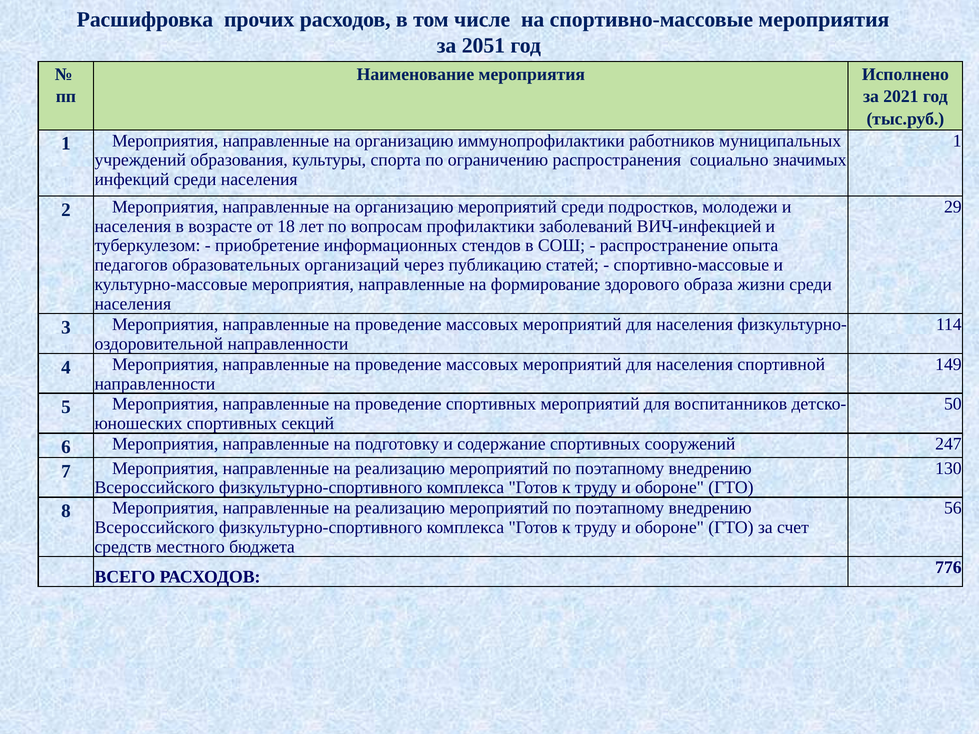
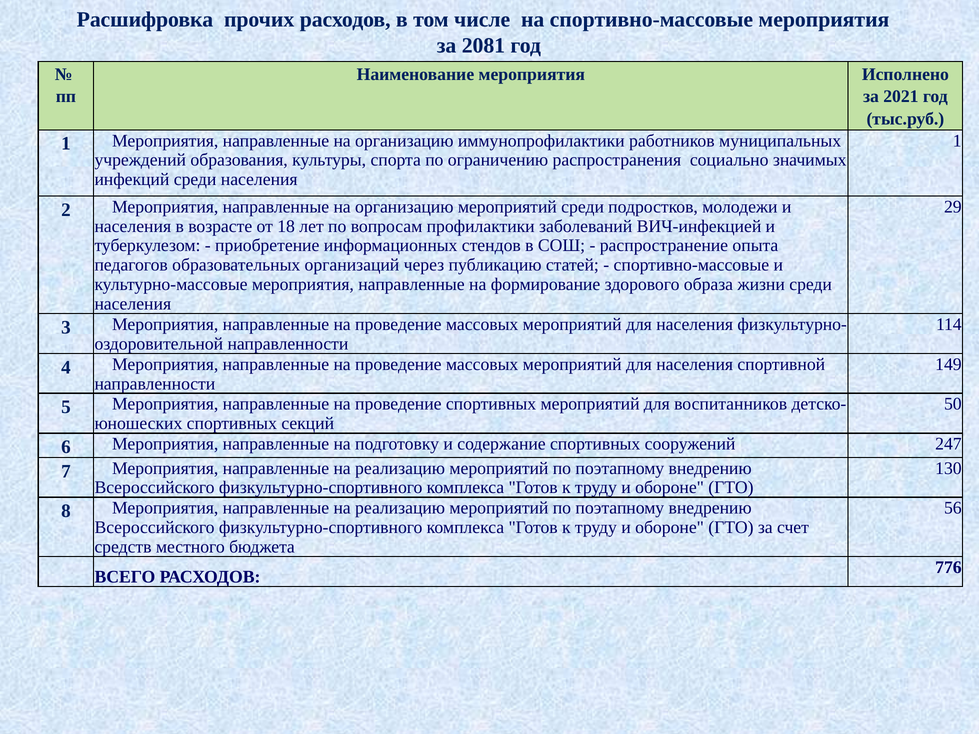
2051: 2051 -> 2081
